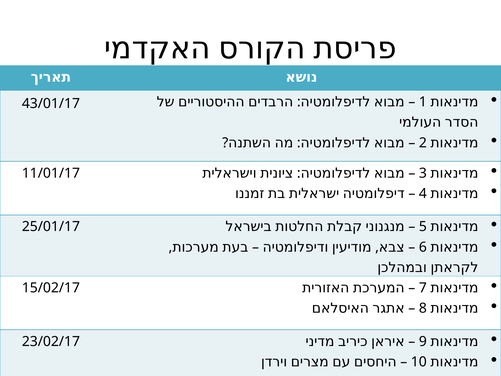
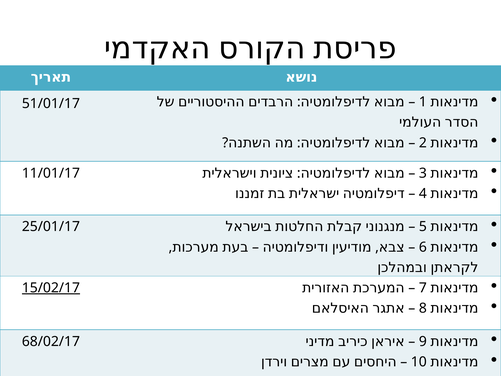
43/01/17: 43/01/17 -> 51/01/17
15/02/17 underline: none -> present
23/02/17: 23/02/17 -> 68/02/17
